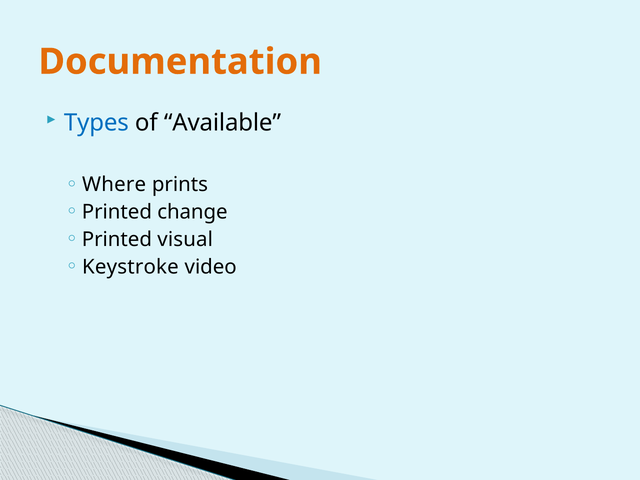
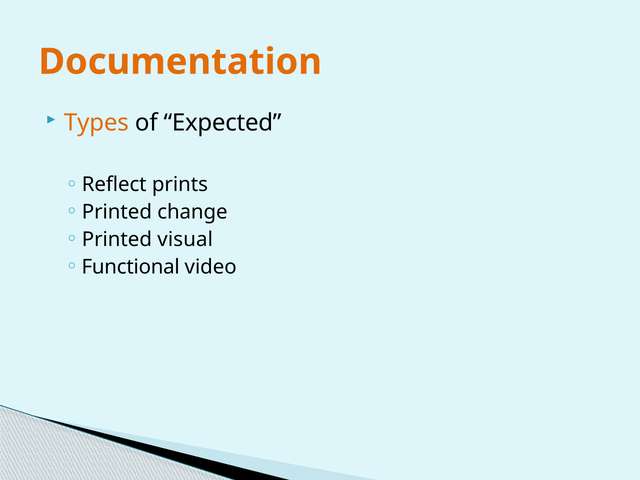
Types colour: blue -> orange
Available: Available -> Expected
Where: Where -> Reflect
Keystroke: Keystroke -> Functional
